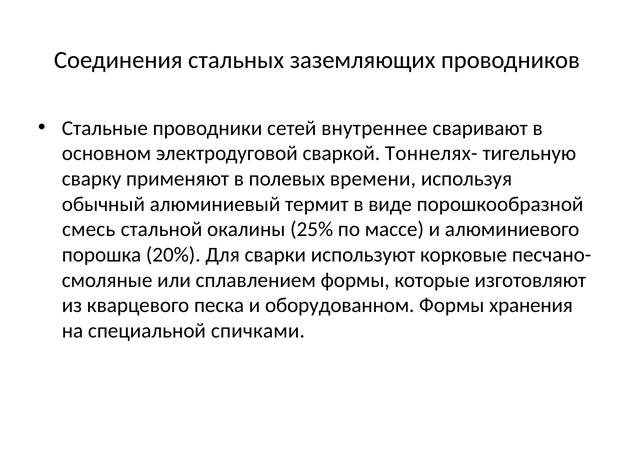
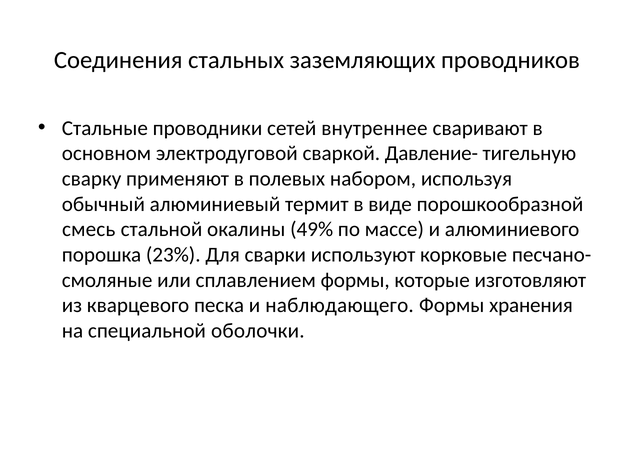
Тоннелях-: Тоннелях- -> Давление-
времени: времени -> набором
25%: 25% -> 49%
20%: 20% -> 23%
оборудованном: оборудованном -> наблюдающего
спичками: спичками -> оболочки
